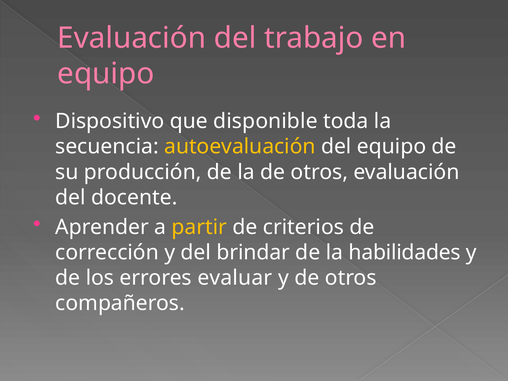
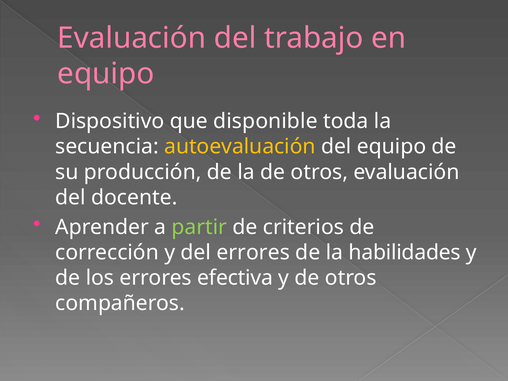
partir colour: yellow -> light green
del brindar: brindar -> errores
evaluar: evaluar -> efectiva
